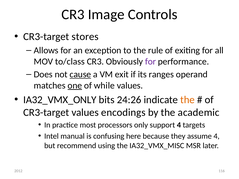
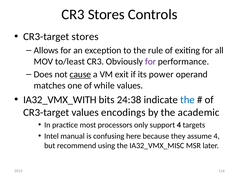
CR3 Image: Image -> Stores
to/class: to/class -> to/least
ranges: ranges -> power
one underline: present -> none
IA32_VMX_ONLY: IA32_VMX_ONLY -> IA32_VMX_WITH
24:26: 24:26 -> 24:38
the at (188, 100) colour: orange -> blue
